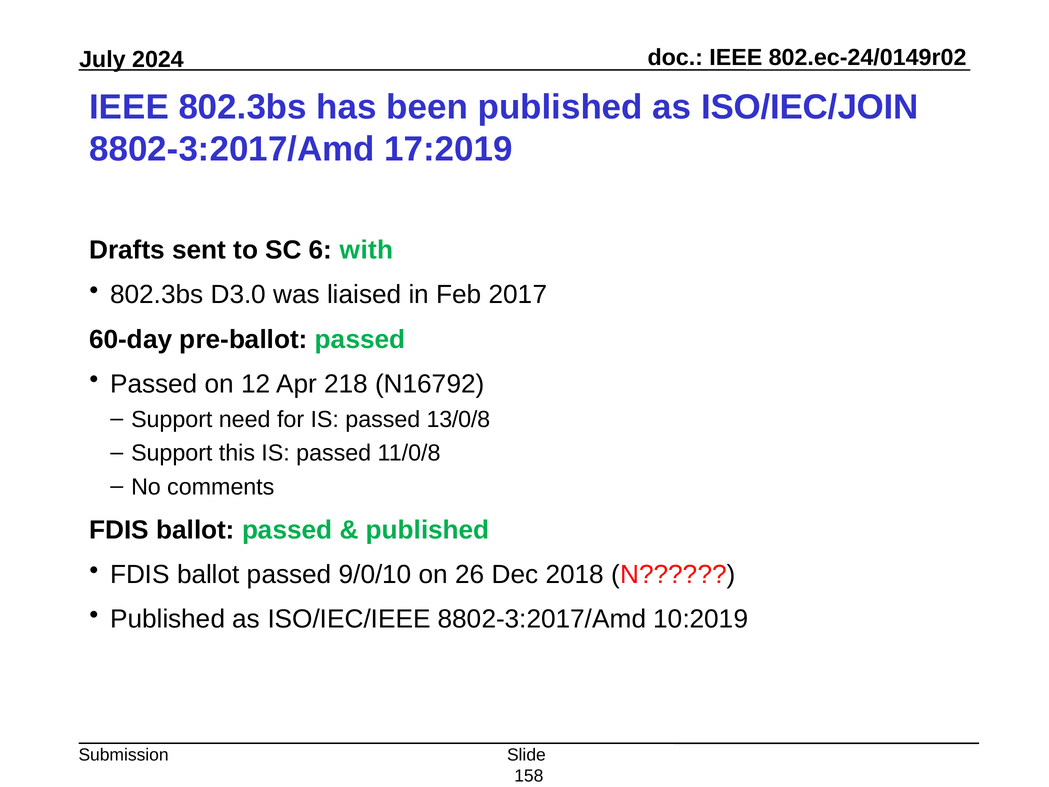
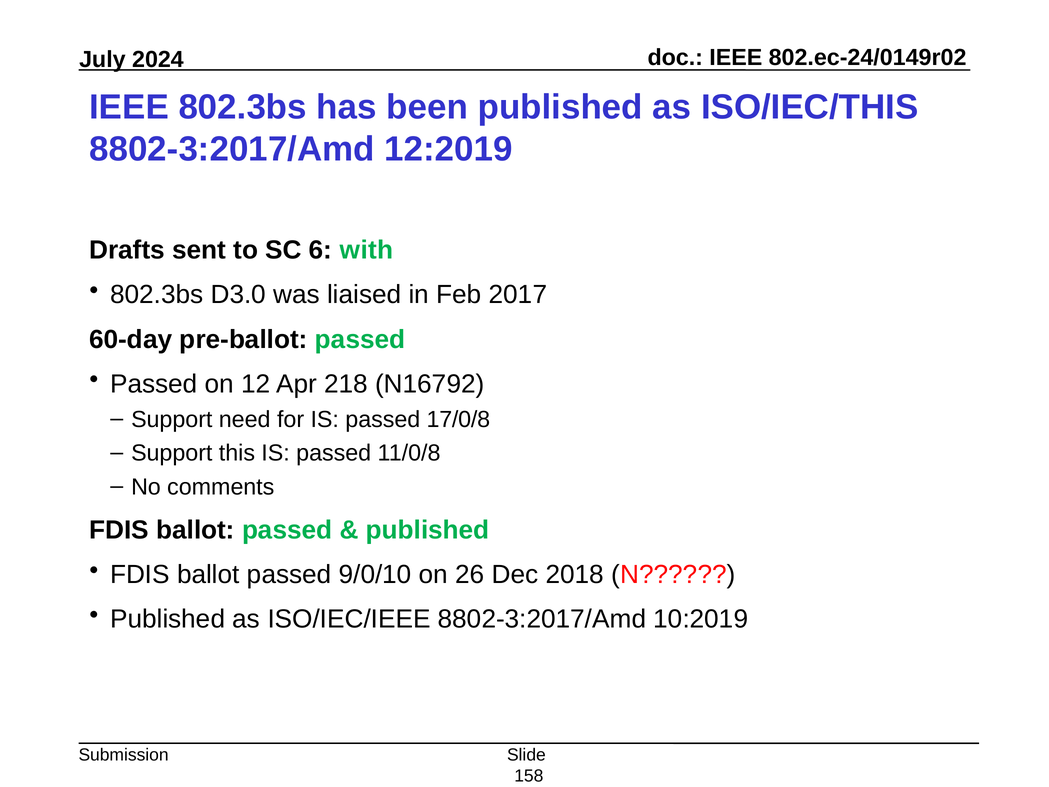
ISO/IEC/JOIN: ISO/IEC/JOIN -> ISO/IEC/THIS
17:2019: 17:2019 -> 12:2019
13/0/8: 13/0/8 -> 17/0/8
